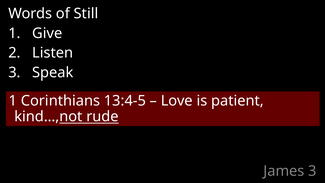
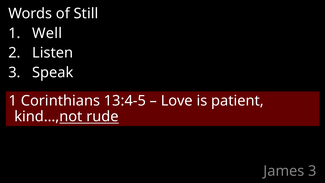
Give: Give -> Well
